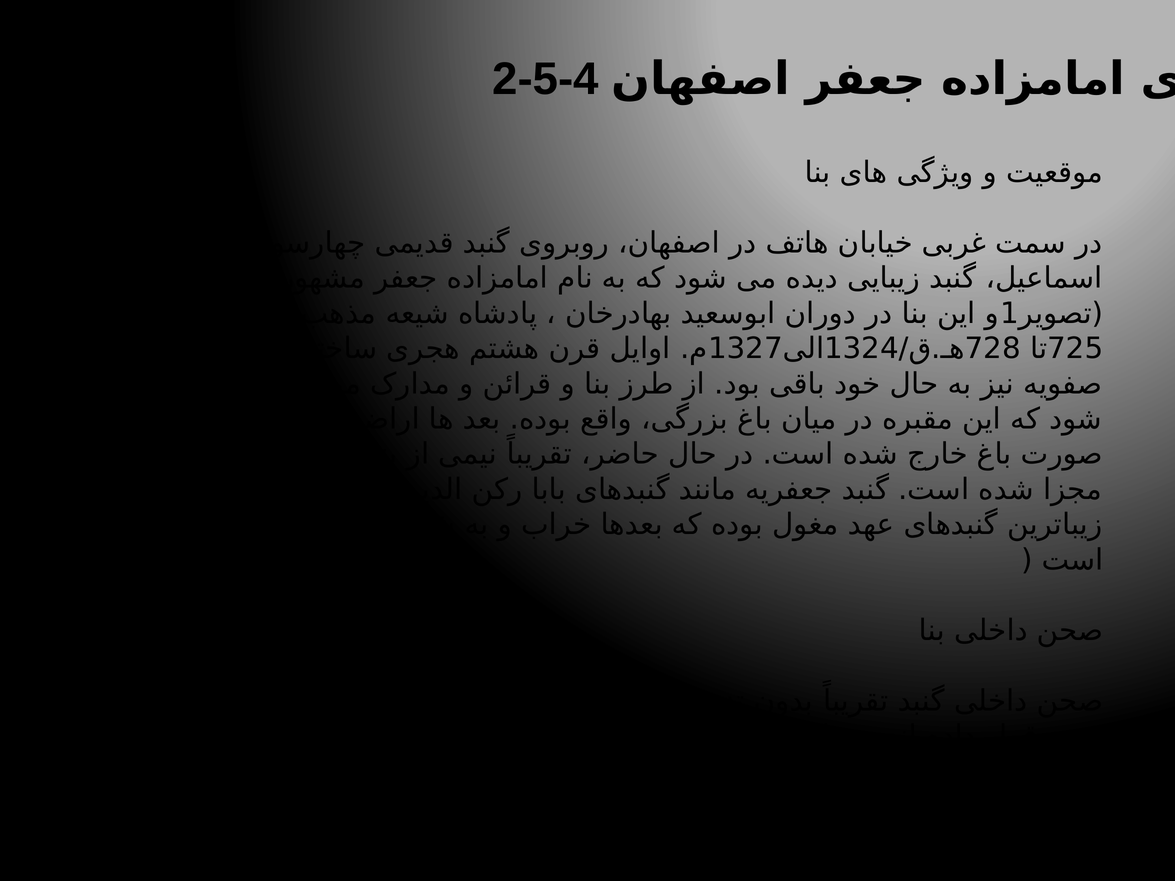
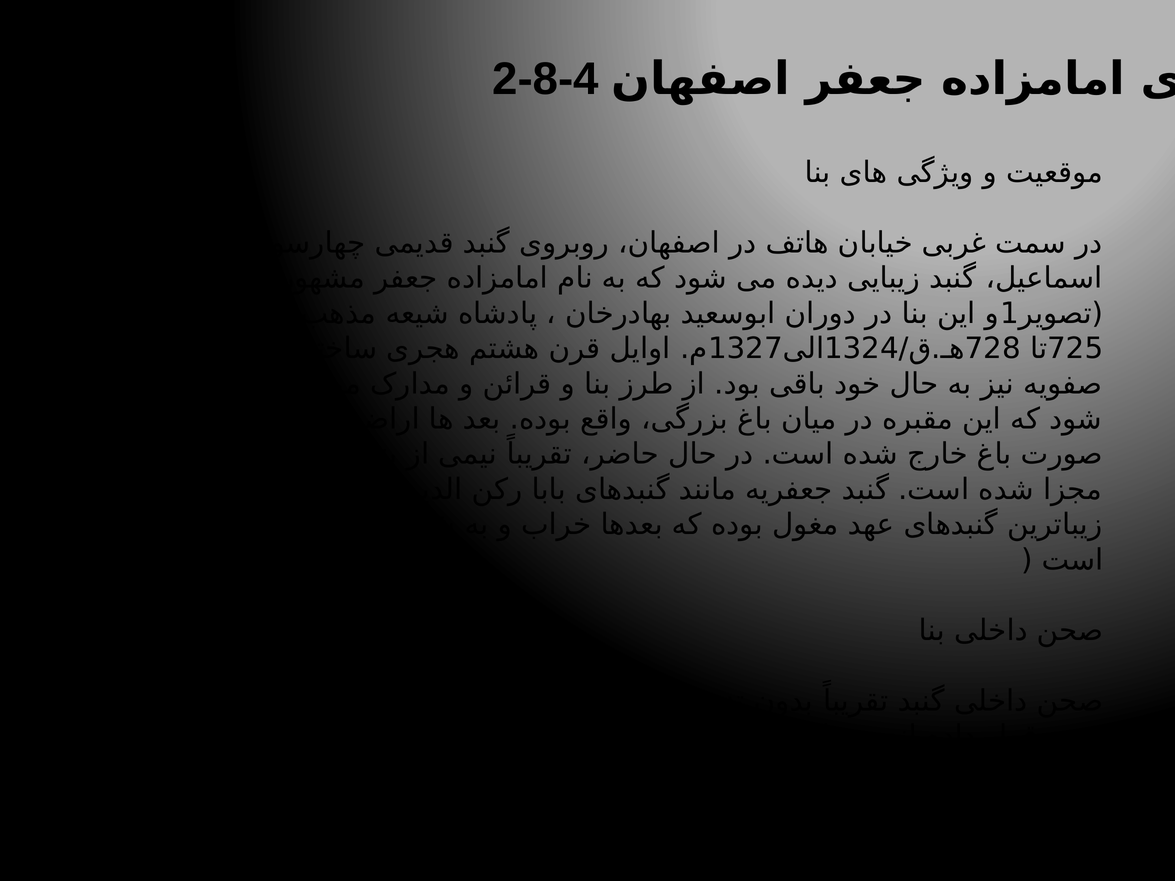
2-5-4: 2-5-4 -> 2-8-4
